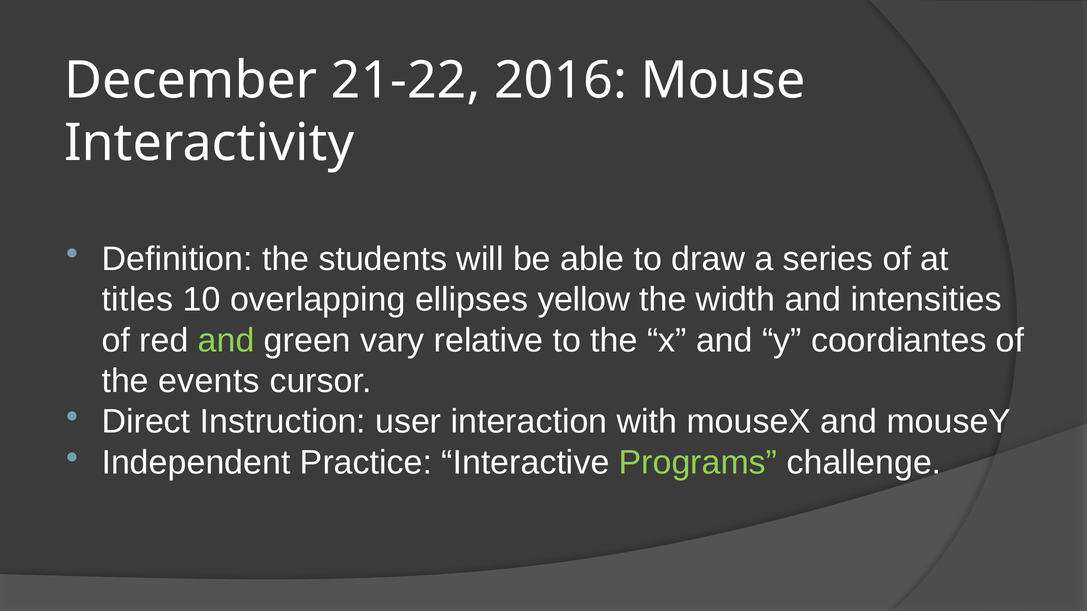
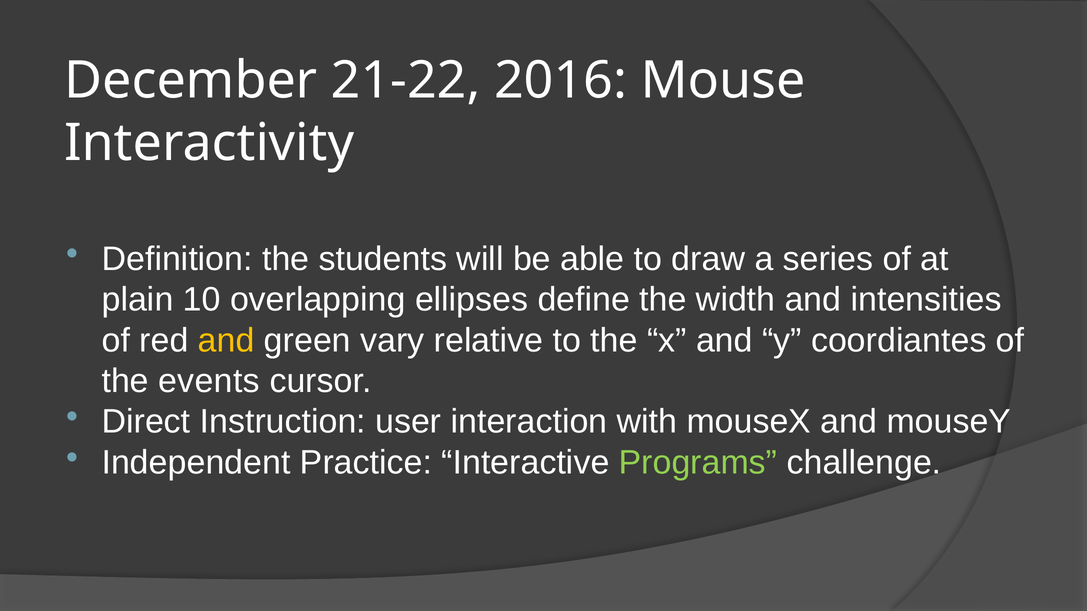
titles: titles -> plain
yellow: yellow -> define
and at (226, 341) colour: light green -> yellow
